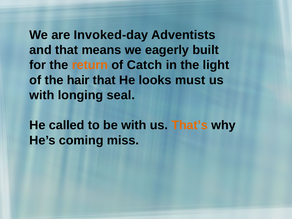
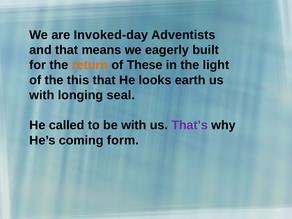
Catch: Catch -> These
hair: hair -> this
must: must -> earth
That’s colour: orange -> purple
miss: miss -> form
